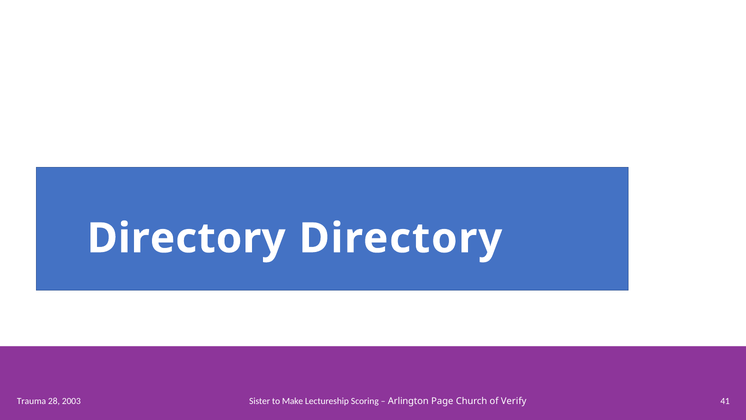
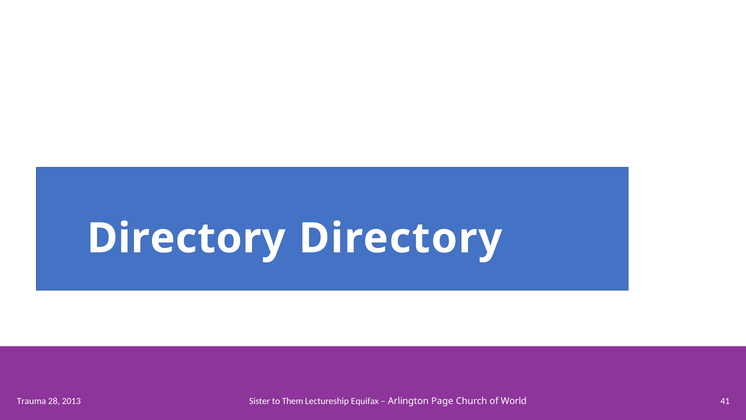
2003: 2003 -> 2013
Make: Make -> Them
Scoring: Scoring -> Equifax
Verify: Verify -> World
